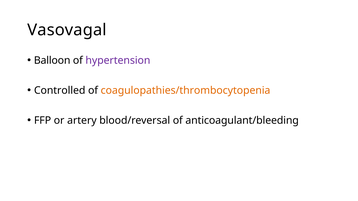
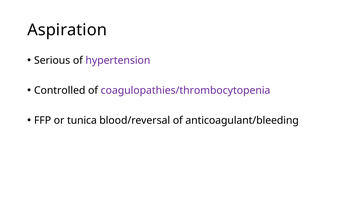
Vasovagal: Vasovagal -> Aspiration
Balloon: Balloon -> Serious
coagulopathies/thrombocytopenia colour: orange -> purple
artery: artery -> tunica
